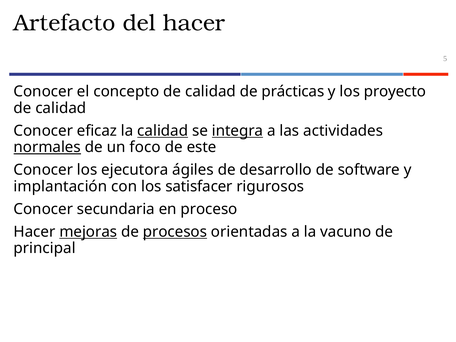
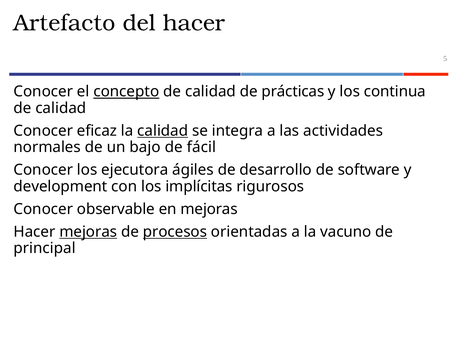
concepto underline: none -> present
proyecto: proyecto -> continua
integra underline: present -> none
normales underline: present -> none
foco: foco -> bajo
este: este -> fácil
implantación: implantación -> development
satisfacer: satisfacer -> implícitas
secundaria: secundaria -> observable
en proceso: proceso -> mejoras
